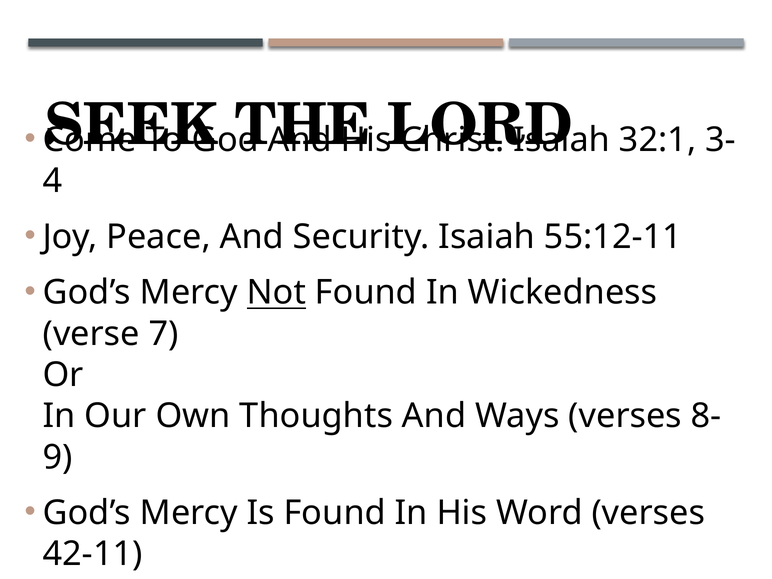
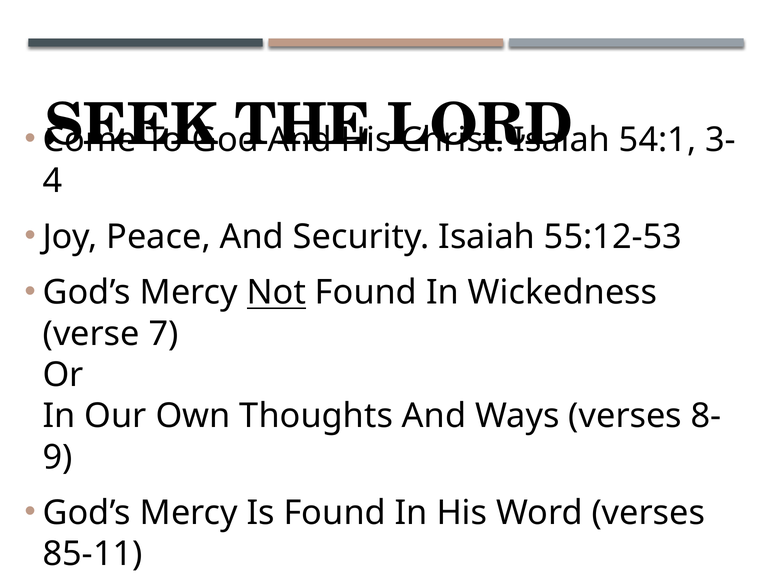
32:1: 32:1 -> 54:1
55:12-11: 55:12-11 -> 55:12-53
42-11: 42-11 -> 85-11
